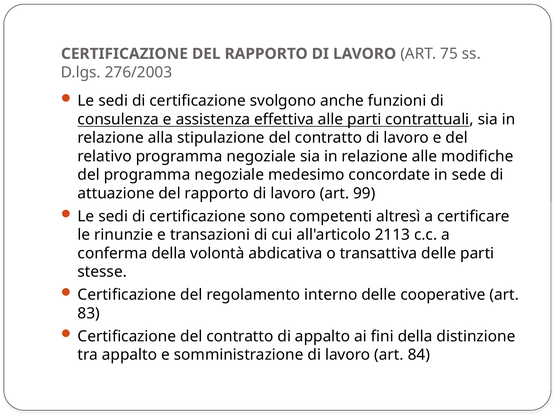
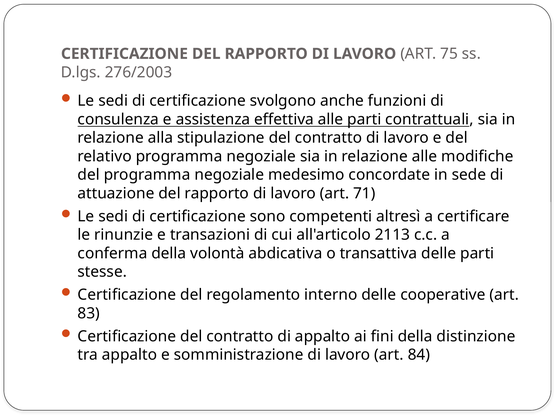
99: 99 -> 71
